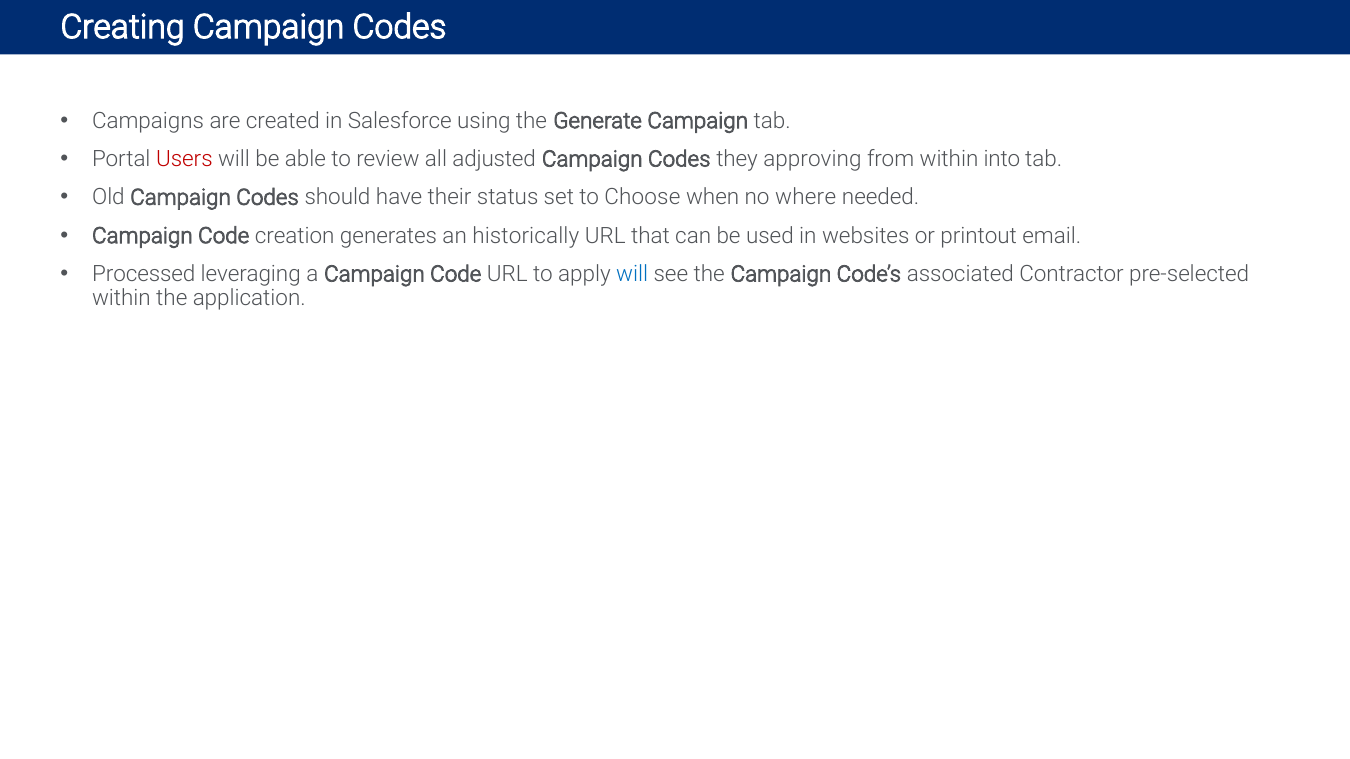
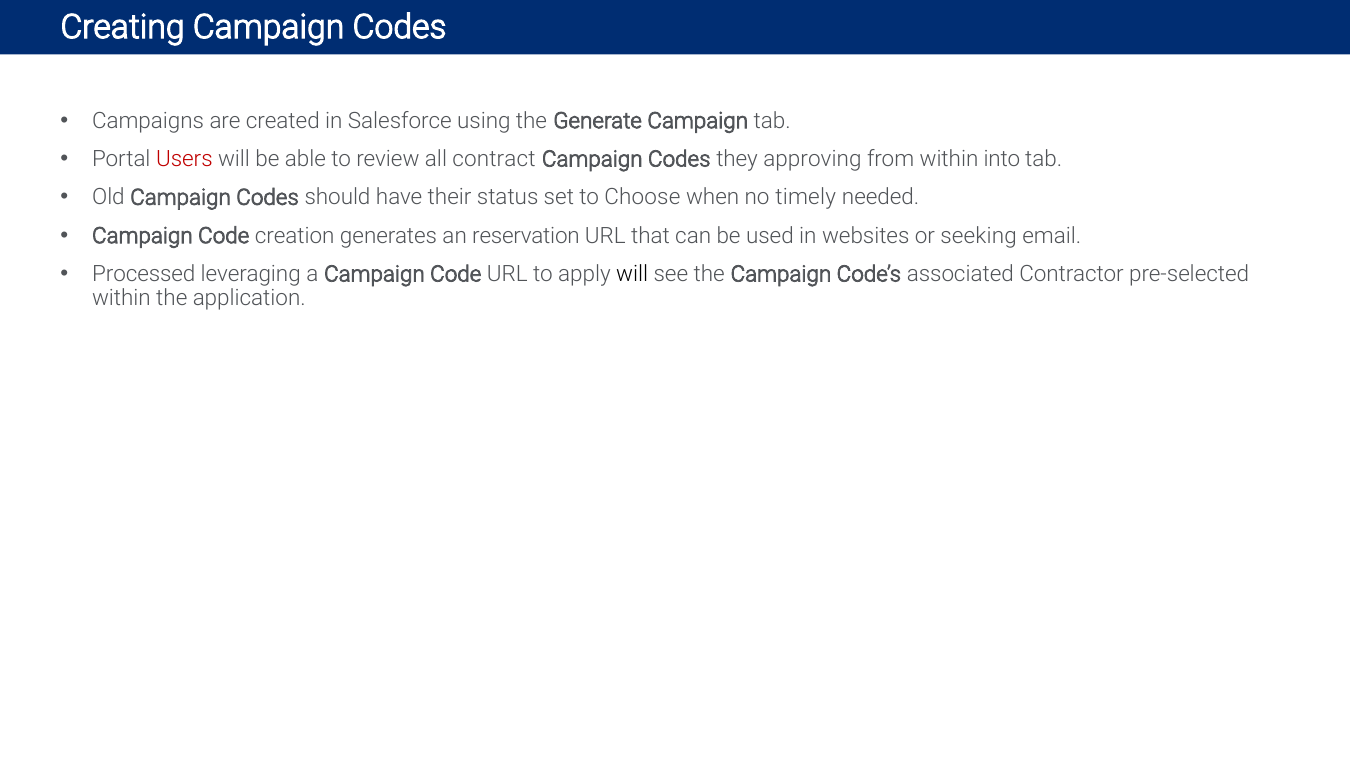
adjusted: adjusted -> contract
where: where -> timely
historically: historically -> reservation
printout: printout -> seeking
will at (632, 274) colour: blue -> black
